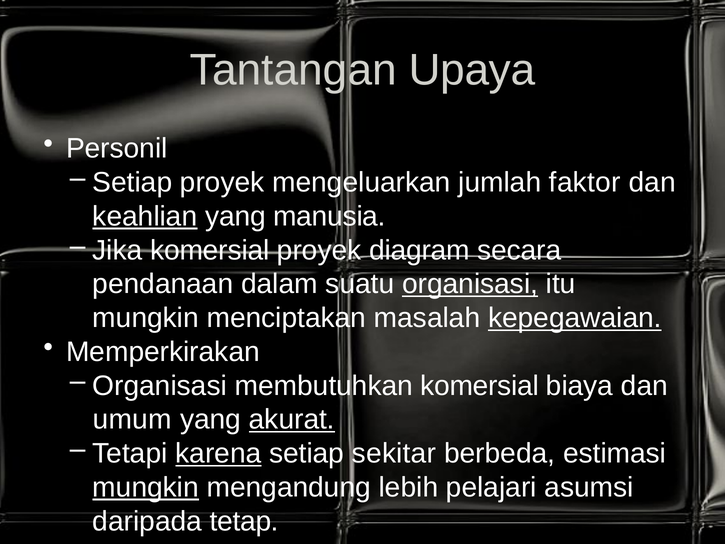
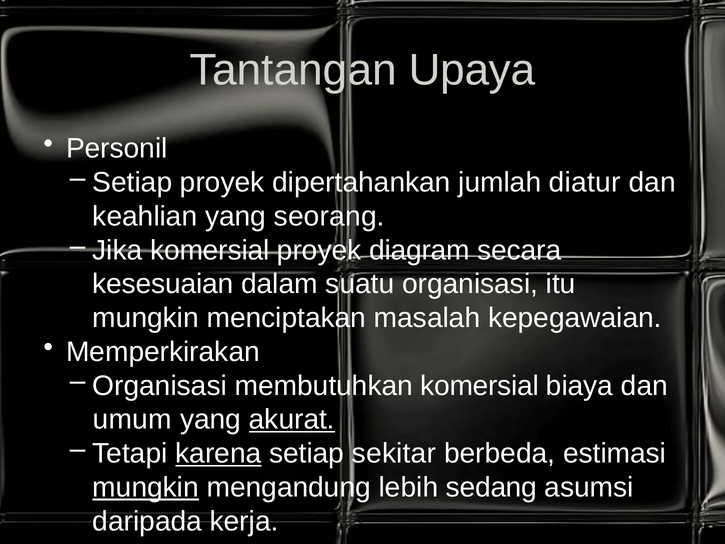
mengeluarkan: mengeluarkan -> dipertahankan
faktor: faktor -> diatur
keahlian underline: present -> none
manusia: manusia -> seorang
pendanaan: pendanaan -> kesesuaian
organisasi at (470, 284) underline: present -> none
kepegawaian underline: present -> none
pelajari: pelajari -> sedang
tetap: tetap -> kerja
